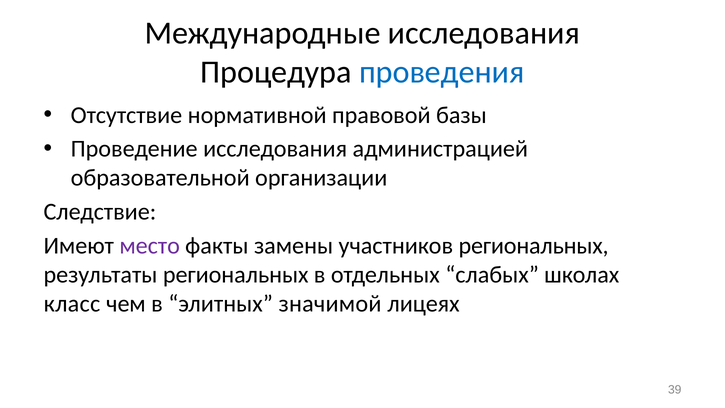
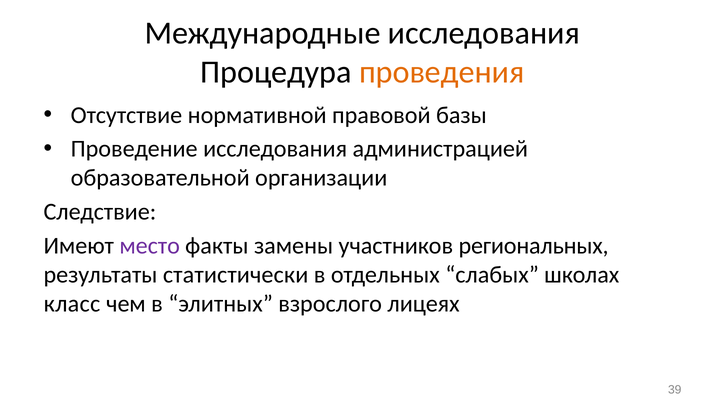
проведения colour: blue -> orange
результаты региональных: региональных -> статистически
значимой: значимой -> взрослого
